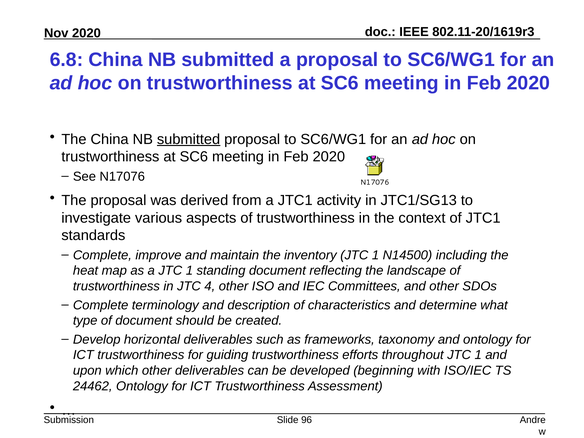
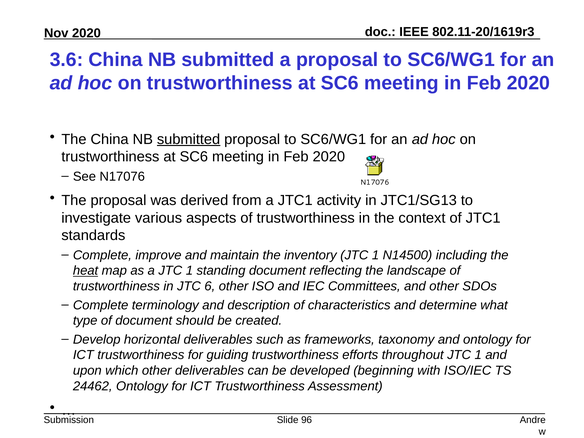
6.8: 6.8 -> 3.6
heat underline: none -> present
4: 4 -> 6
